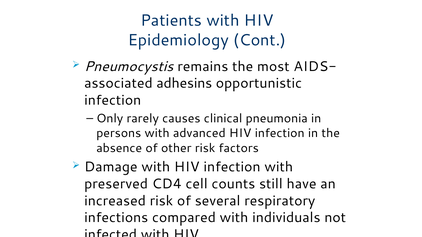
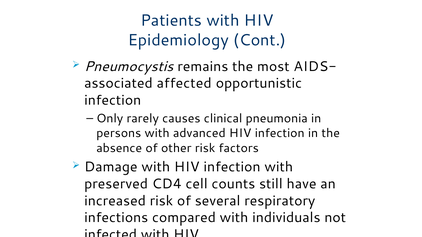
adhesins: adhesins -> affected
